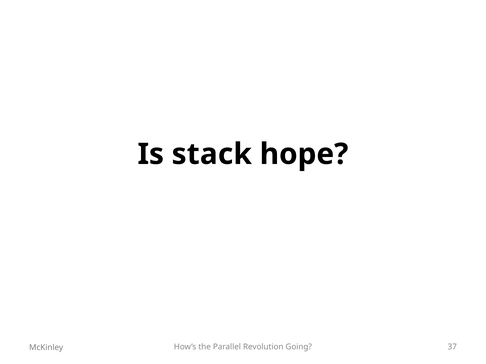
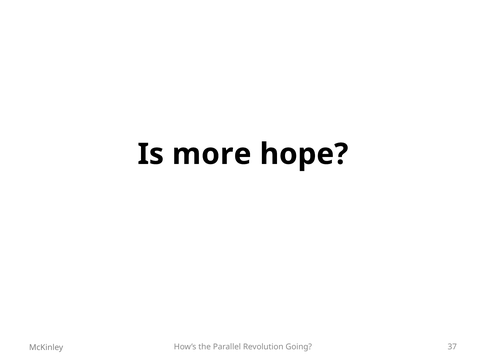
stack: stack -> more
